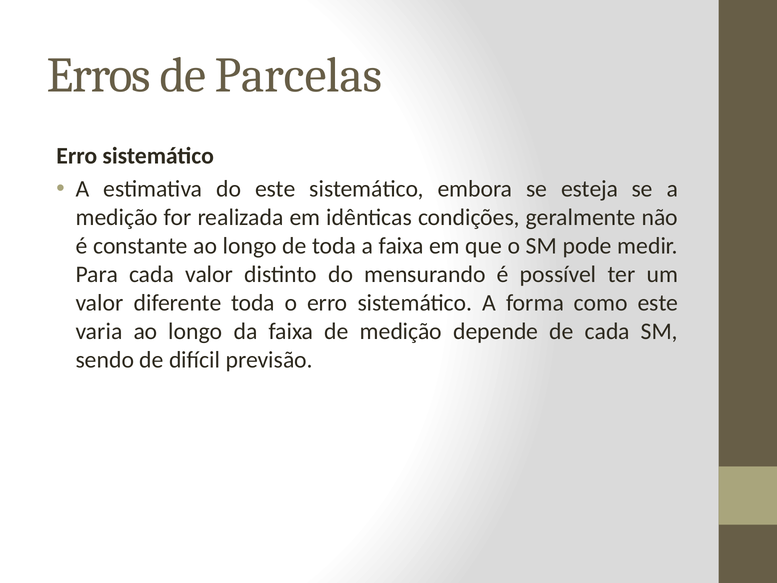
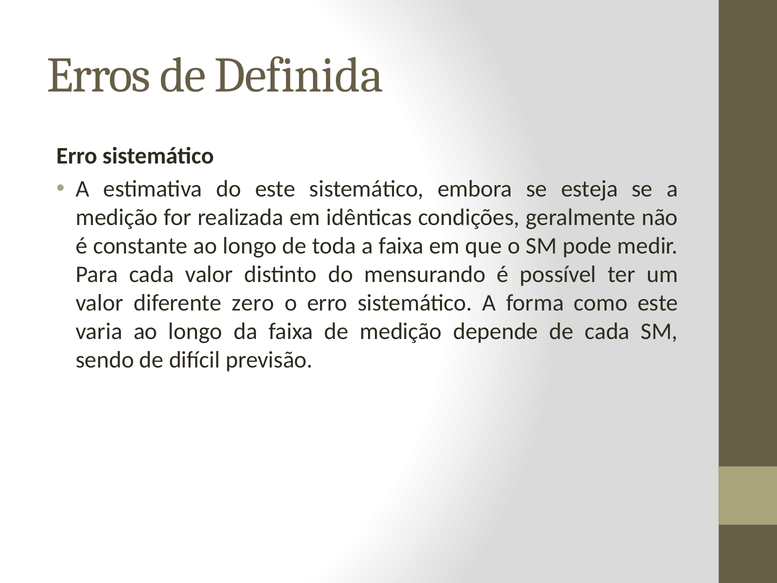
Parcelas: Parcelas -> Definida
diferente toda: toda -> zero
